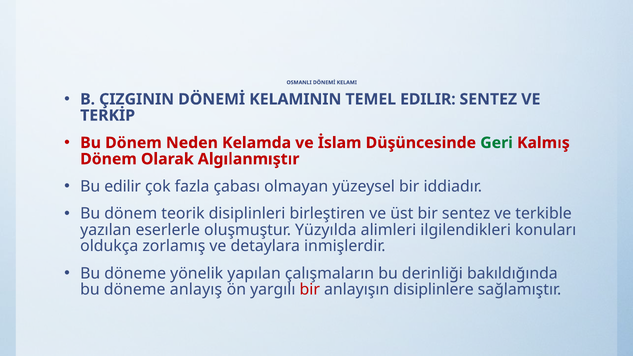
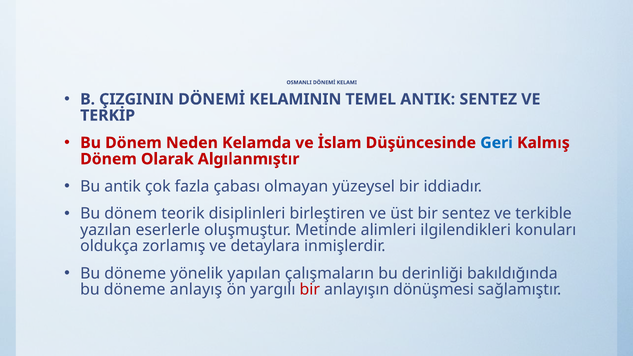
TEMEL EDILIR: EDILIR -> ANTIK
Geri colour: green -> blue
Bu edilir: edilir -> antik
Yüzyılda: Yüzyılda -> Metinde
disiplinlere: disiplinlere -> dönüşmesi
